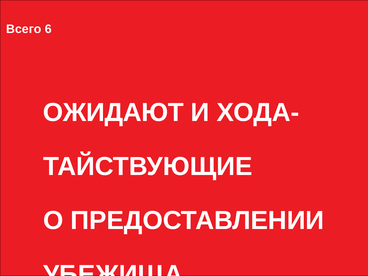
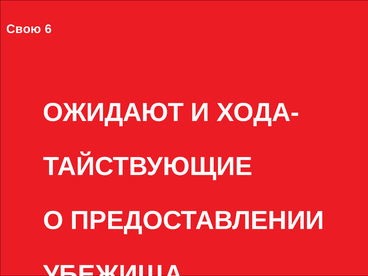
Всего: Всего -> Свою
